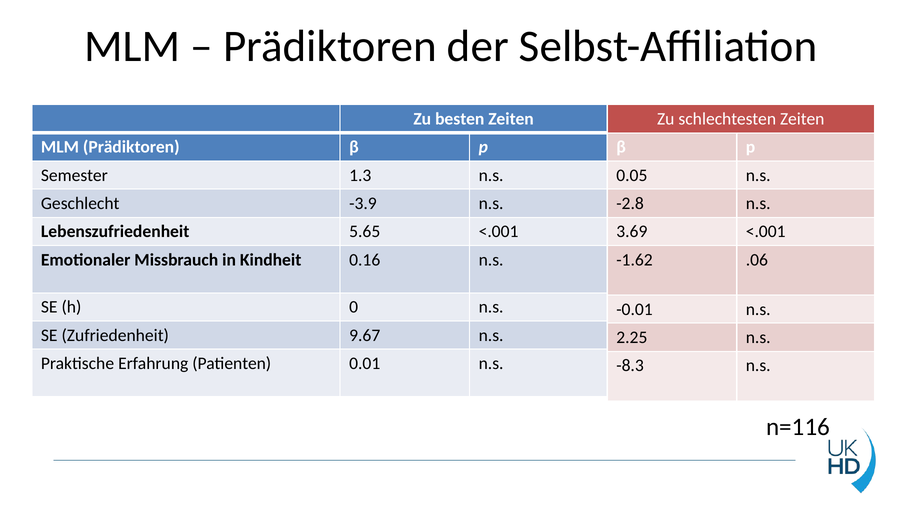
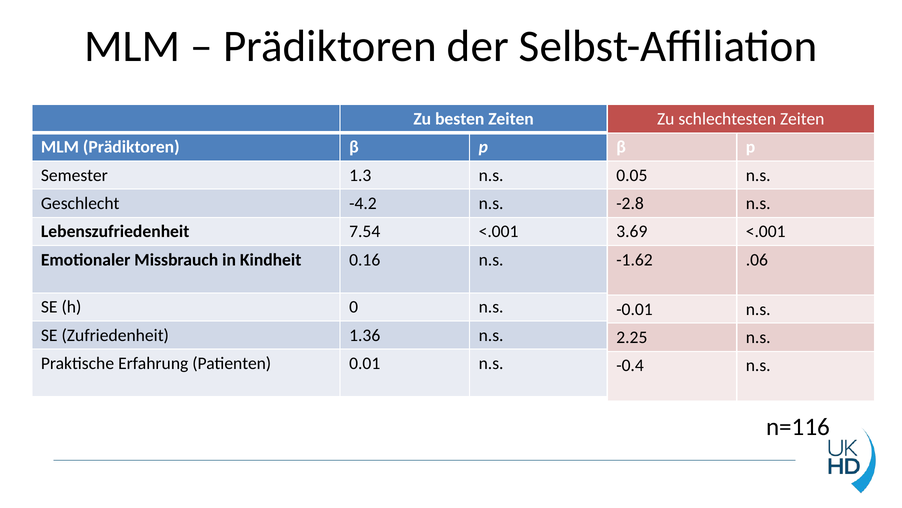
-3.9: -3.9 -> -4.2
5.65: 5.65 -> 7.54
9.67: 9.67 -> 1.36
-8.3: -8.3 -> -0.4
